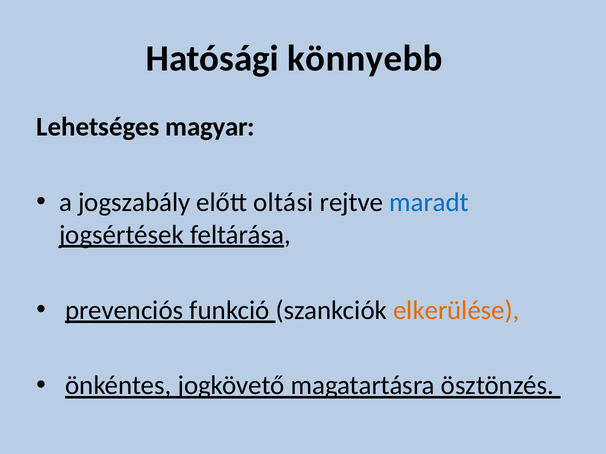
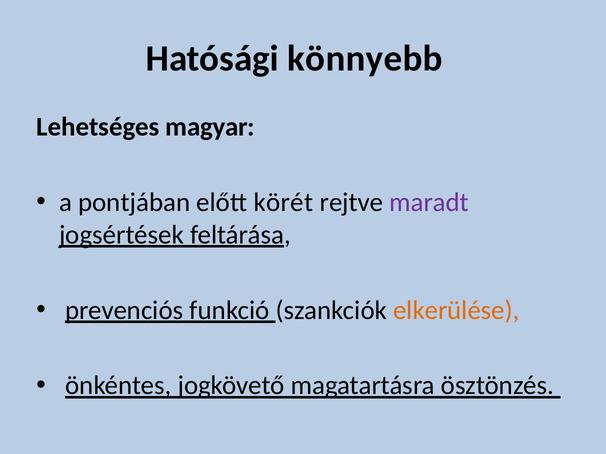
jogszabály: jogszabály -> pontjában
oltási: oltási -> körét
maradt colour: blue -> purple
